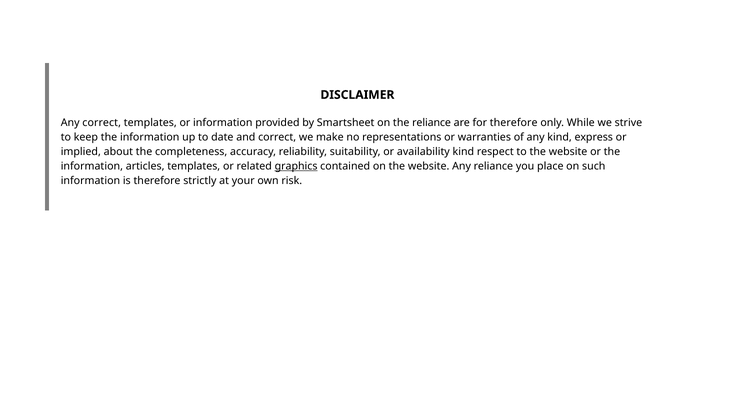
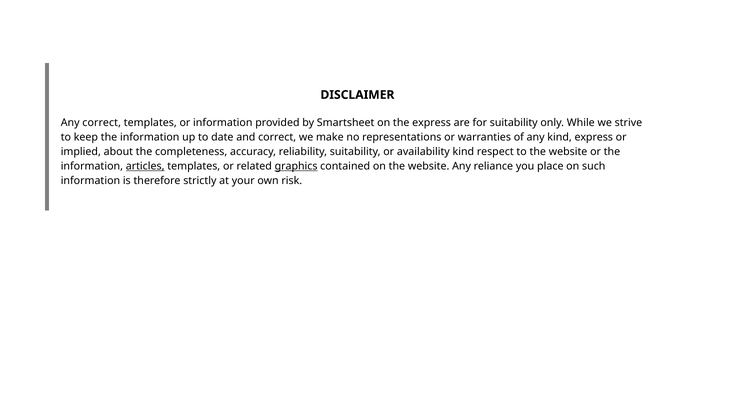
the reliance: reliance -> express
for therefore: therefore -> suitability
articles underline: none -> present
